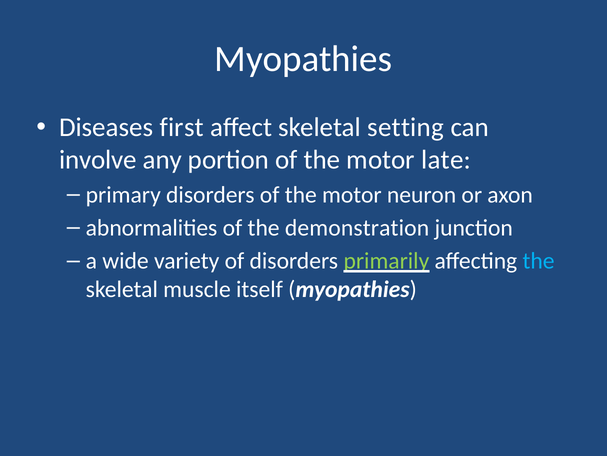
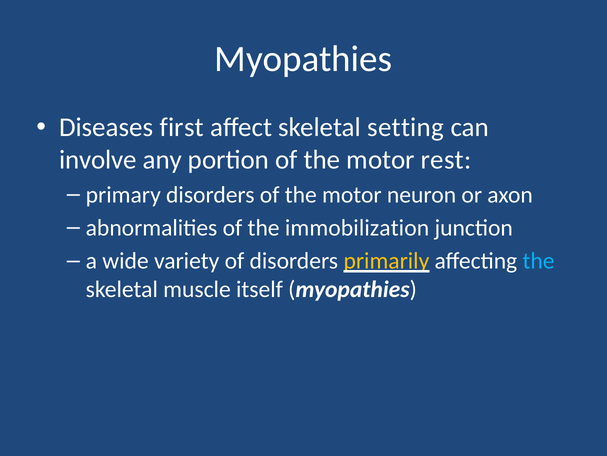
late: late -> rest
demonstration: demonstration -> immobilization
primarily colour: light green -> yellow
